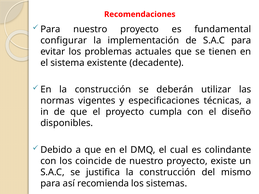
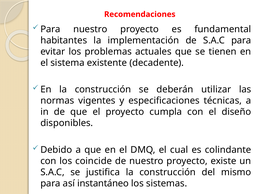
configurar: configurar -> habitantes
recomienda: recomienda -> instantáneo
